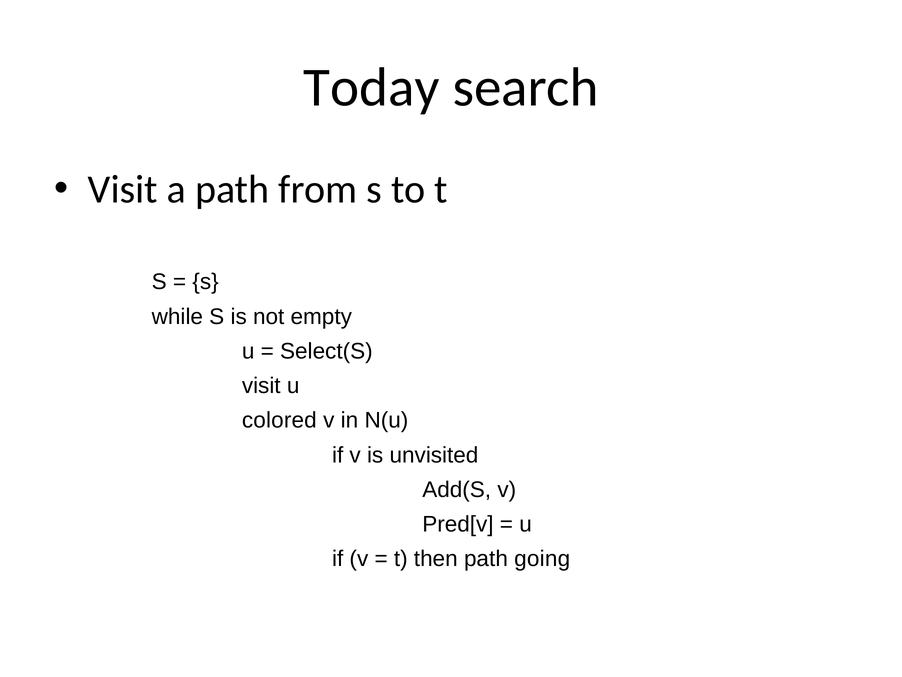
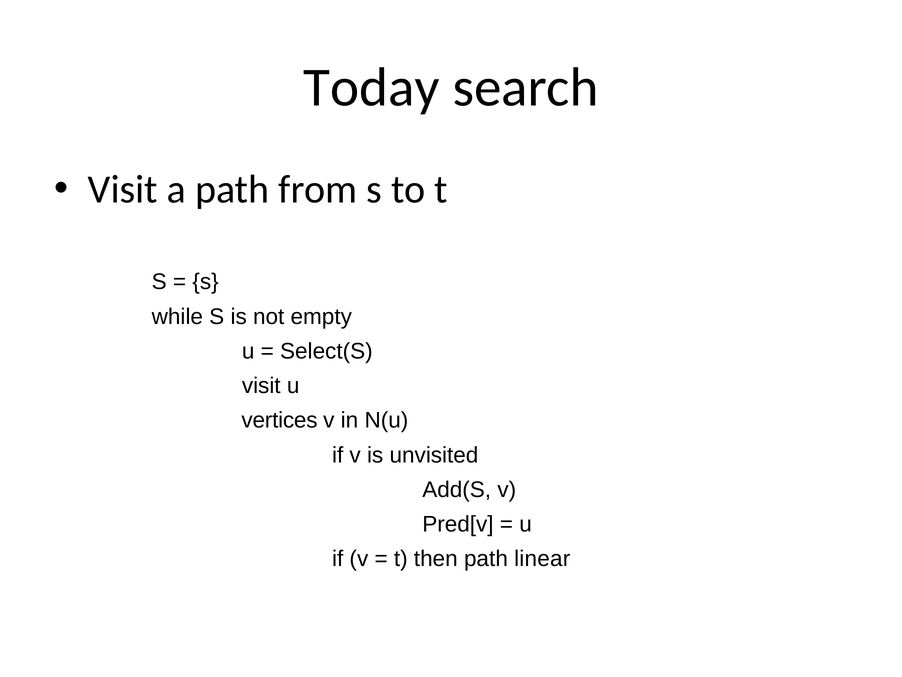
colored: colored -> vertices
going: going -> linear
